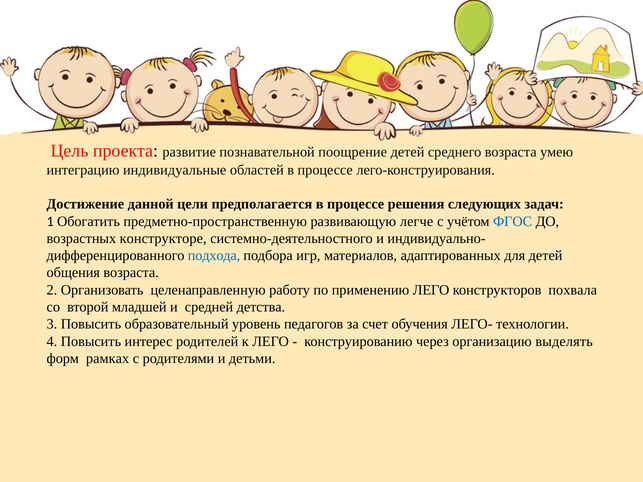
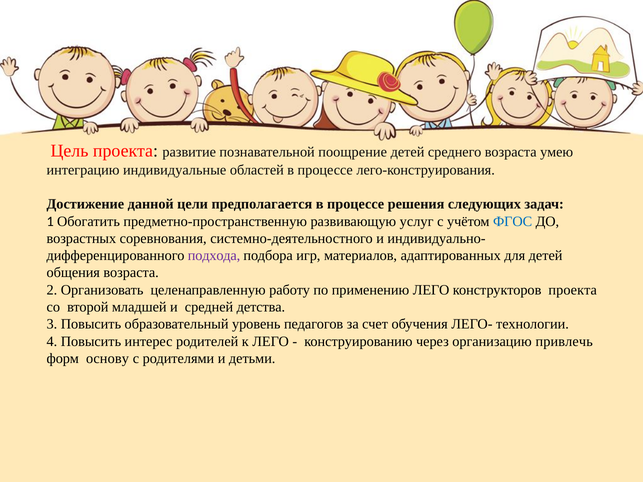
легче: легче -> услуг
конструкторе: конструкторе -> соревнования
подхода colour: blue -> purple
конструкторов похвала: похвала -> проекта
выделять: выделять -> привлечь
рамках: рамках -> основу
